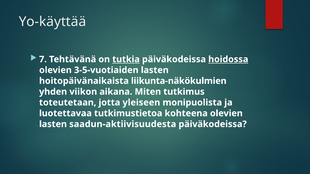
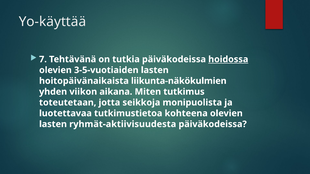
tutkia underline: present -> none
yleiseen: yleiseen -> seikkoja
saadun-aktiivisuudesta: saadun-aktiivisuudesta -> ryhmät-aktiivisuudesta
